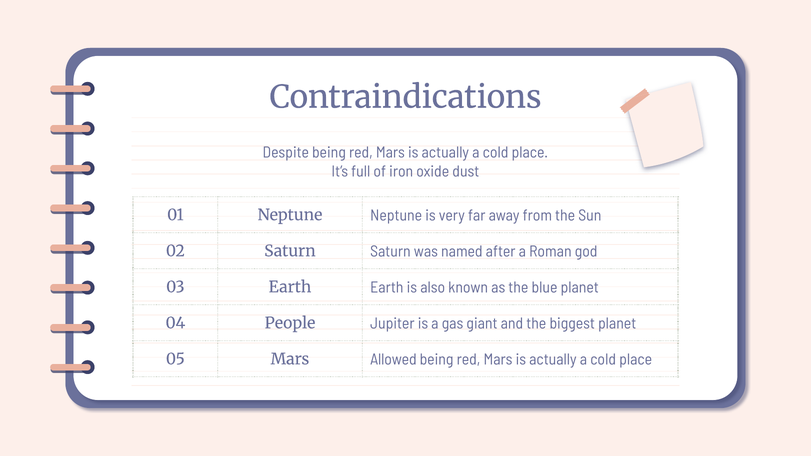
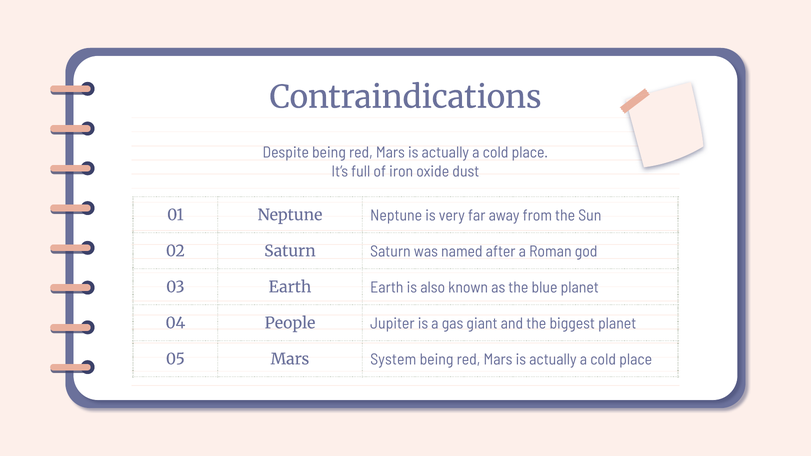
Allowed: Allowed -> System
